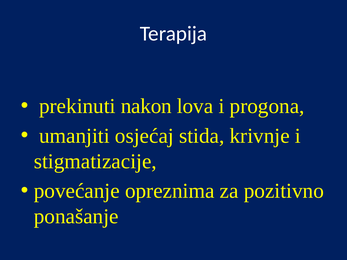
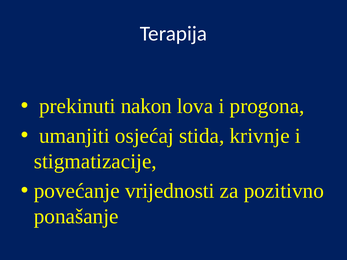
opreznima: opreznima -> vrijednosti
